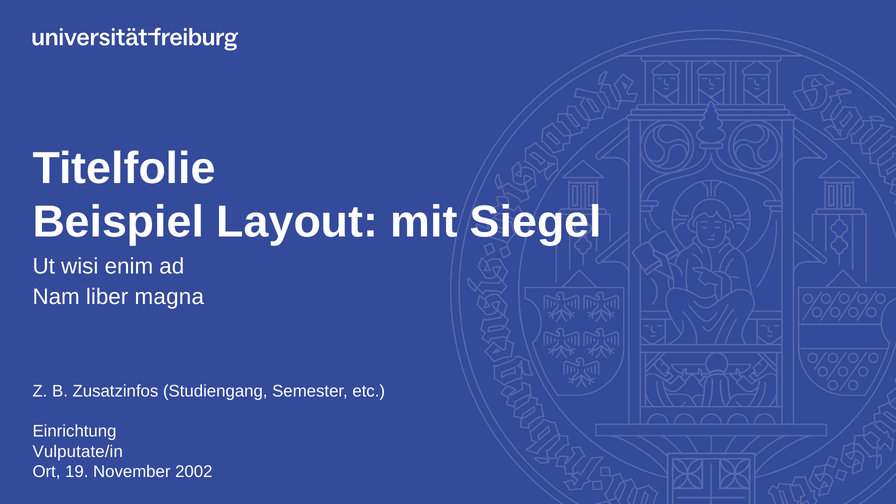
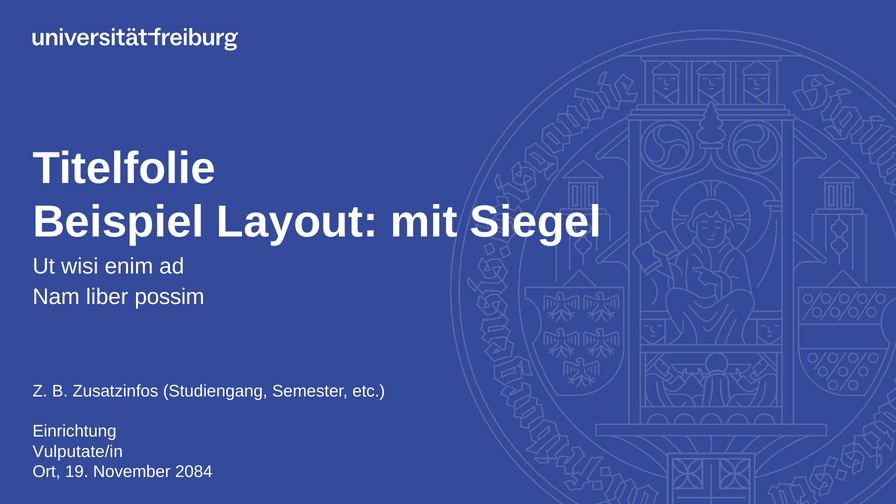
magna: magna -> possim
2002: 2002 -> 2084
